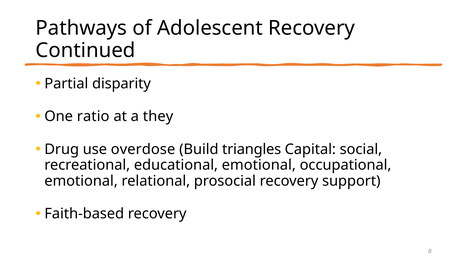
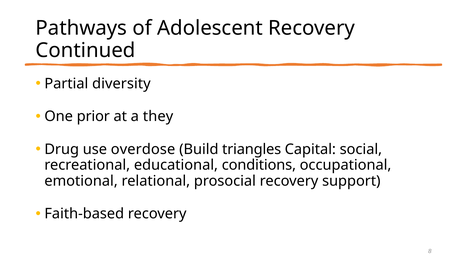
disparity: disparity -> diversity
ratio: ratio -> prior
educational emotional: emotional -> conditions
